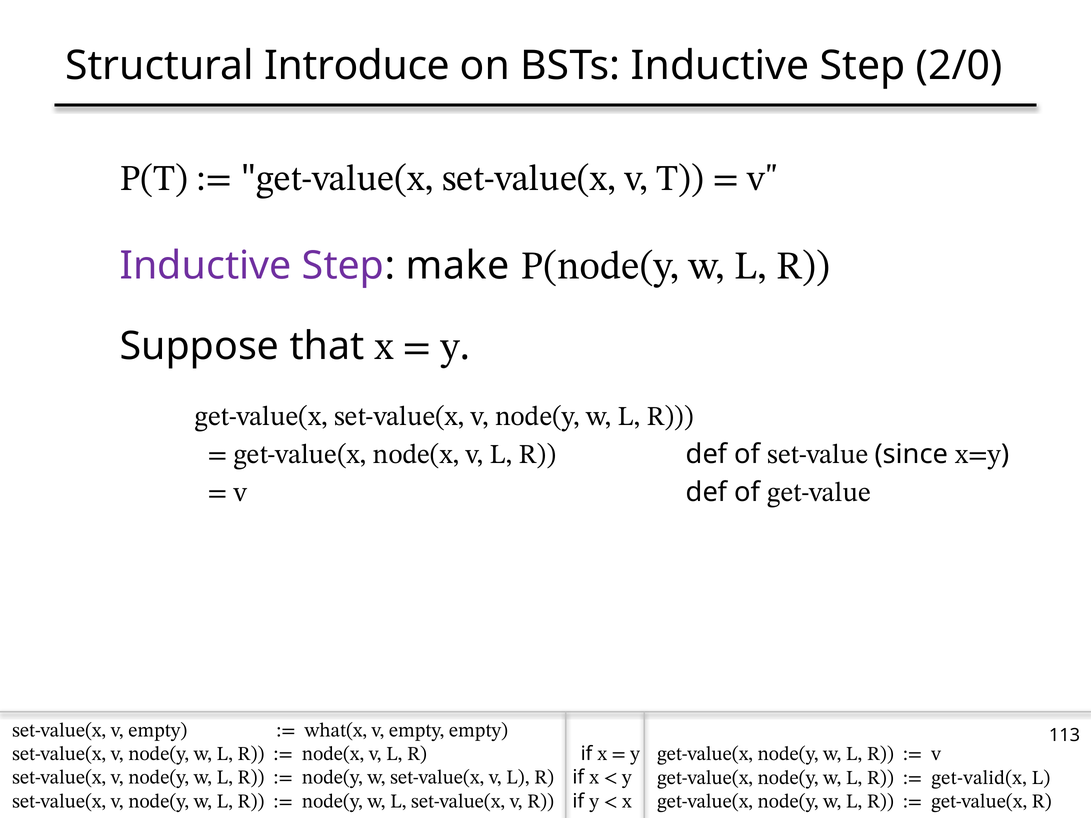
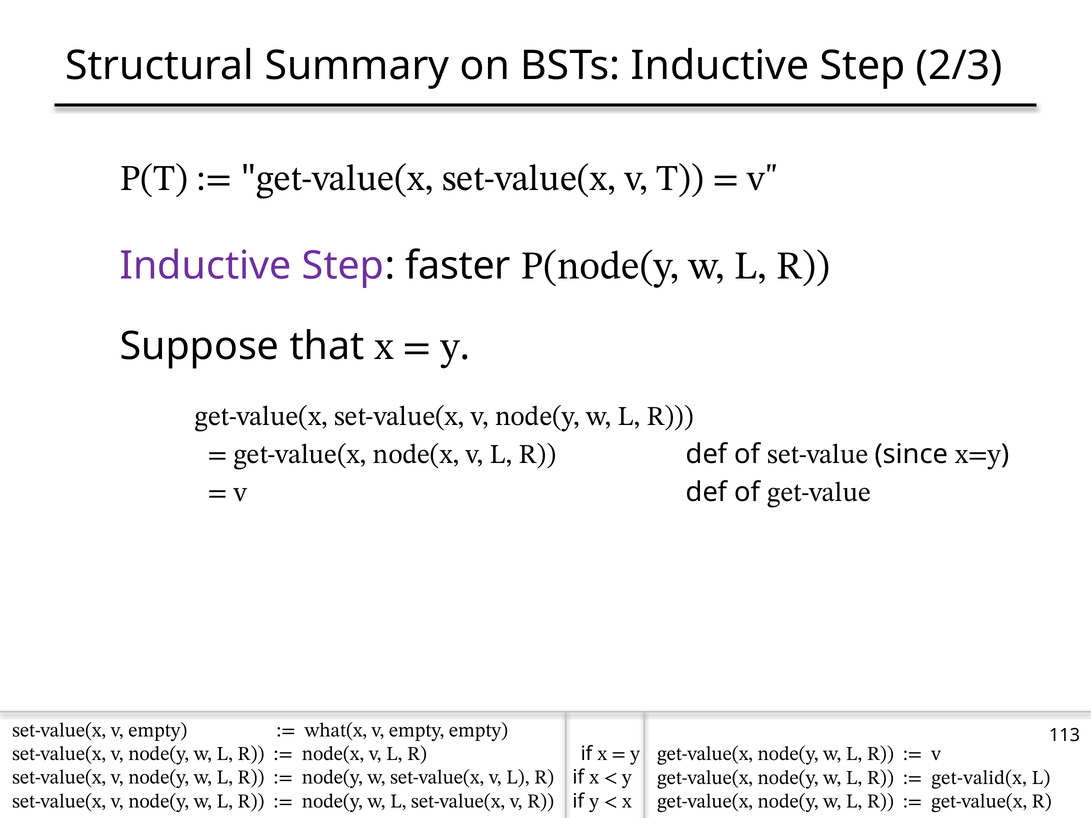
Introduce: Introduce -> Summary
2/0: 2/0 -> 2/3
make: make -> faster
